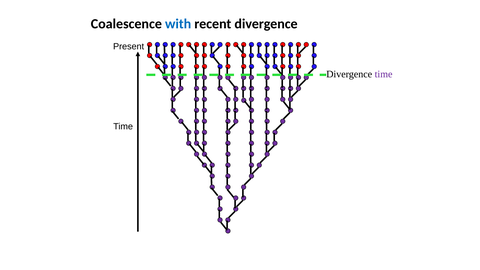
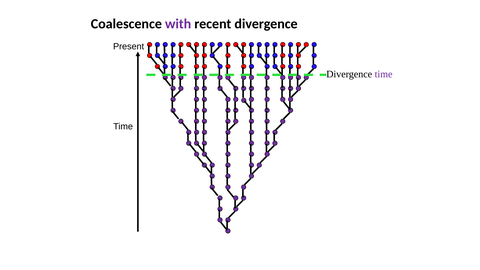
with colour: blue -> purple
